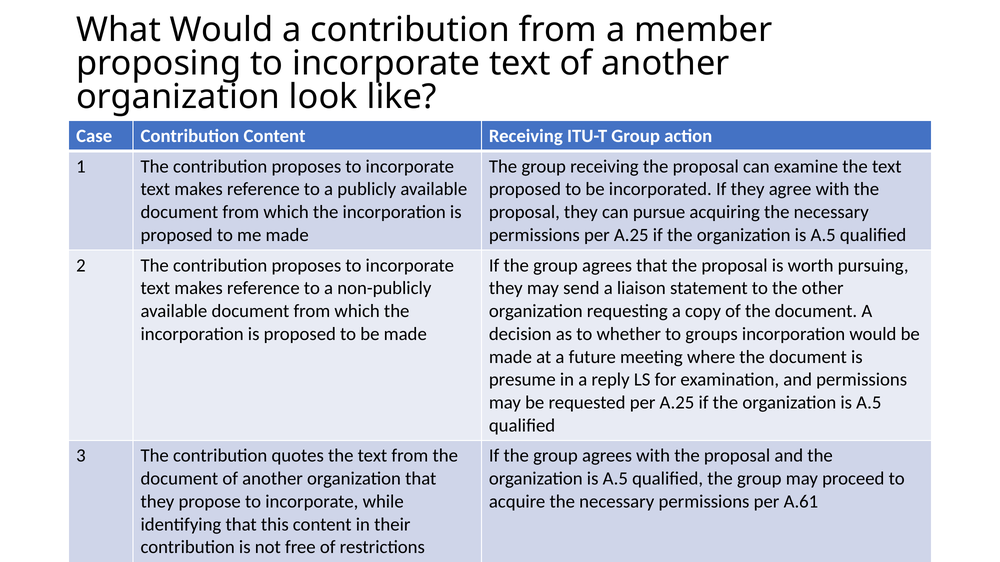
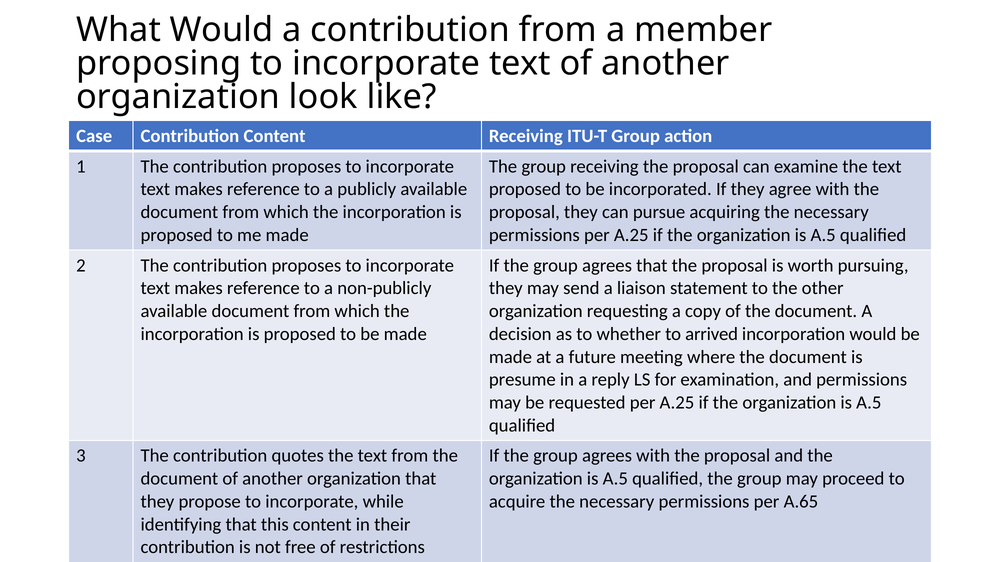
groups: groups -> arrived
A.61: A.61 -> A.65
